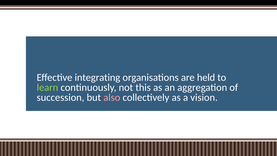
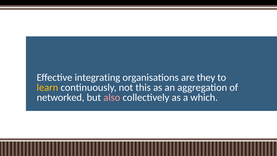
held: held -> they
learn colour: light green -> yellow
succession: succession -> networked
vision: vision -> which
